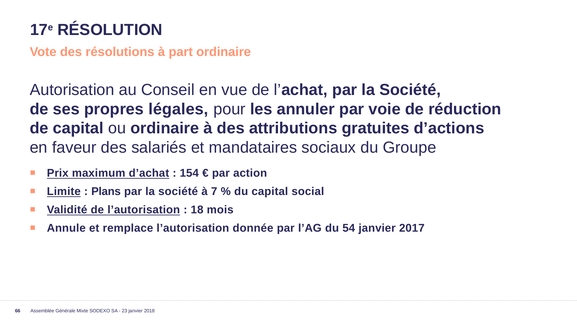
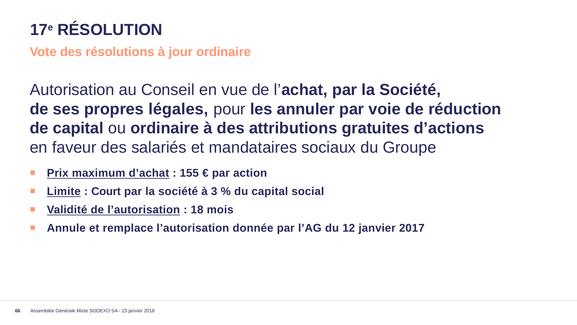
part: part -> jour
154: 154 -> 155
Plans: Plans -> Court
7: 7 -> 3
54: 54 -> 12
